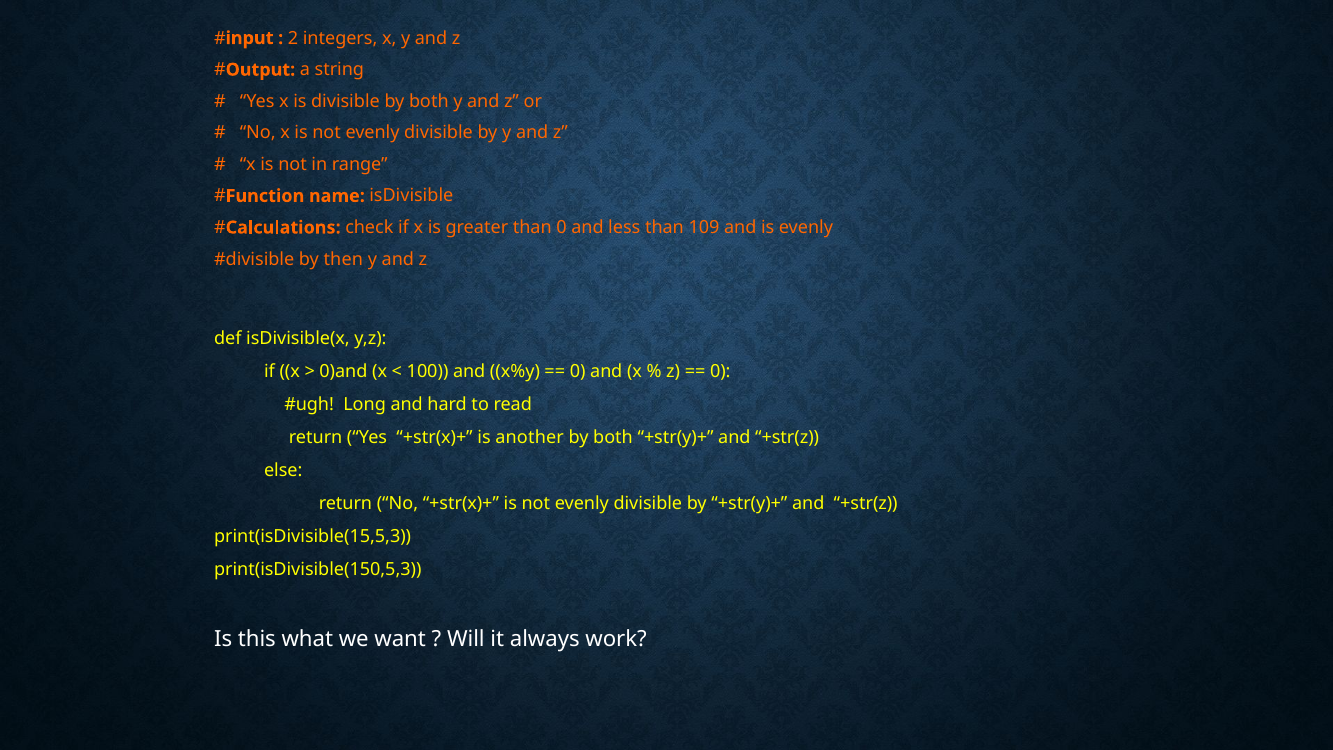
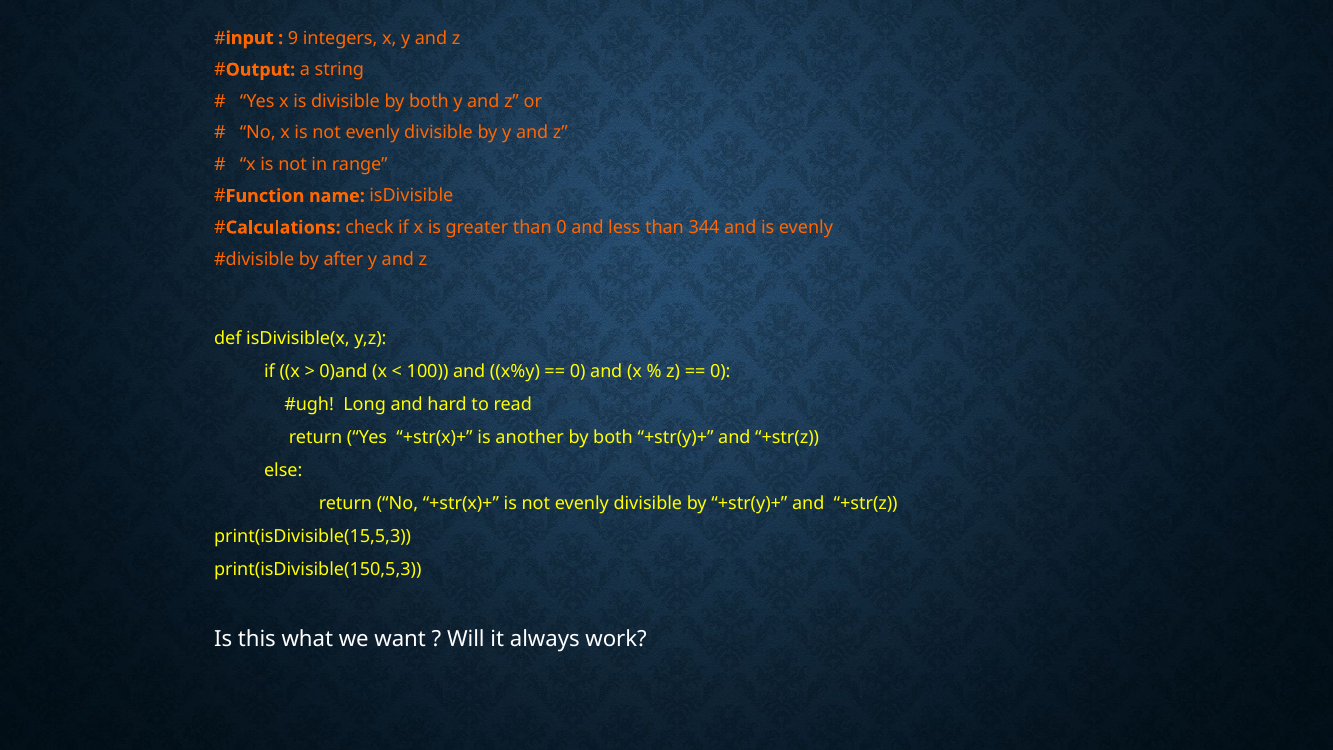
2: 2 -> 9
109: 109 -> 344
then: then -> after
